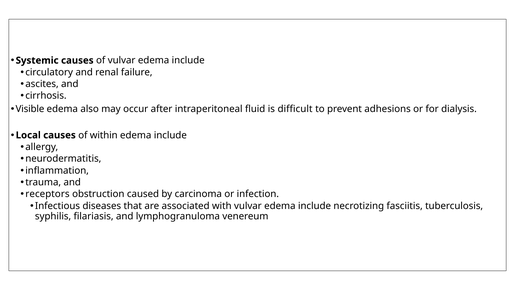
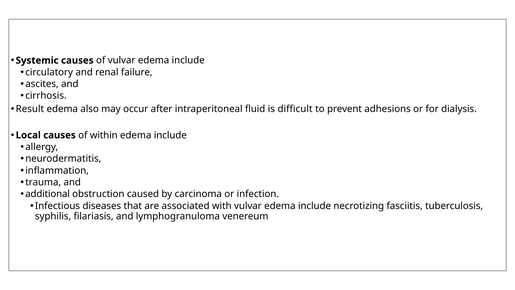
Visible: Visible -> Result
receptors: receptors -> additional
